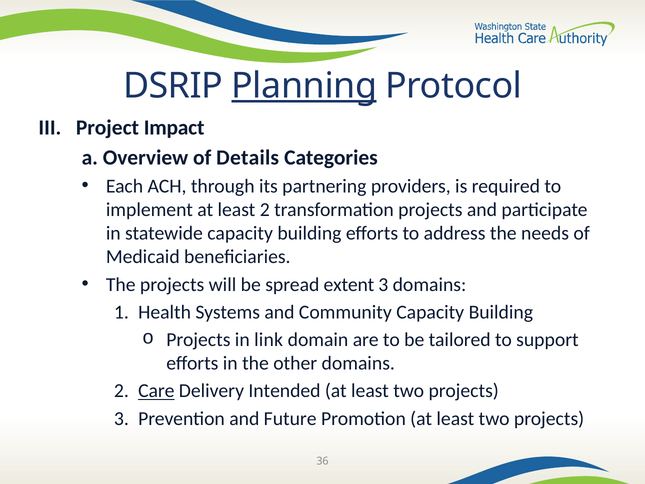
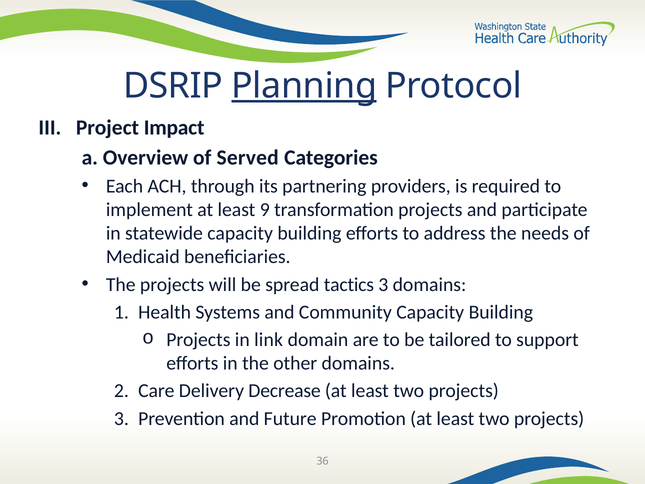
Details: Details -> Served
least 2: 2 -> 9
extent: extent -> tactics
Care underline: present -> none
Intended: Intended -> Decrease
